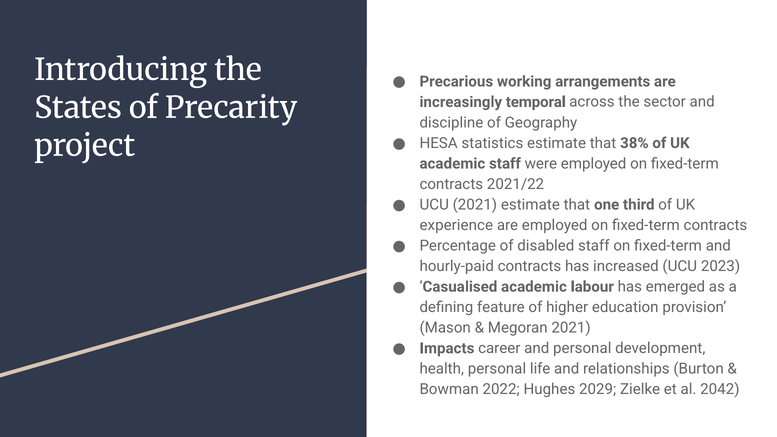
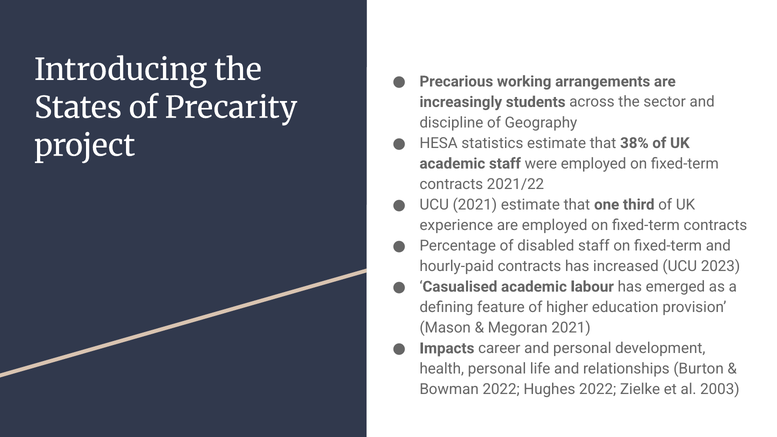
temporal: temporal -> students
Hughes 2029: 2029 -> 2022
2042: 2042 -> 2003
